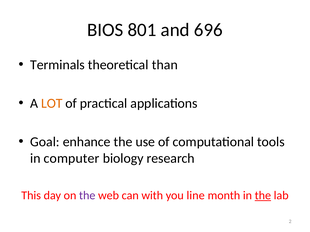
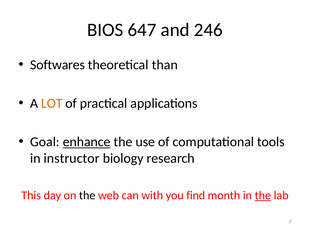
801: 801 -> 647
696: 696 -> 246
Terminals: Terminals -> Softwares
enhance underline: none -> present
computer: computer -> instructor
the at (87, 196) colour: purple -> black
line: line -> find
